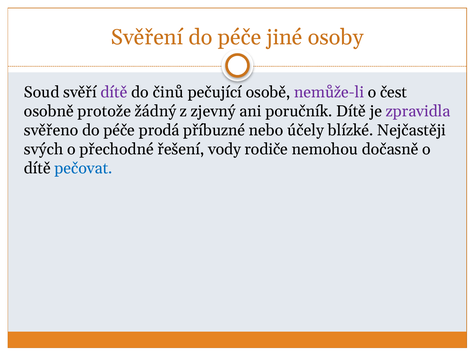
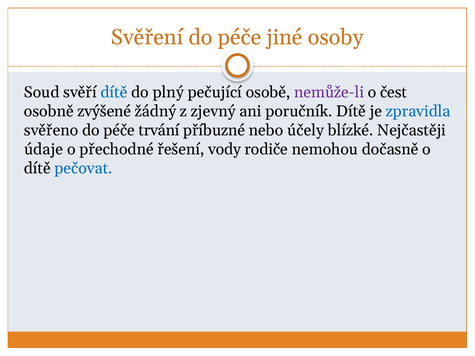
dítě at (114, 92) colour: purple -> blue
činů: činů -> plný
protože: protože -> zvýšené
zpravidla colour: purple -> blue
prodá: prodá -> trvání
svých: svých -> údaje
